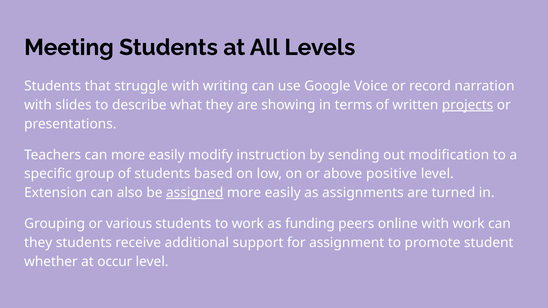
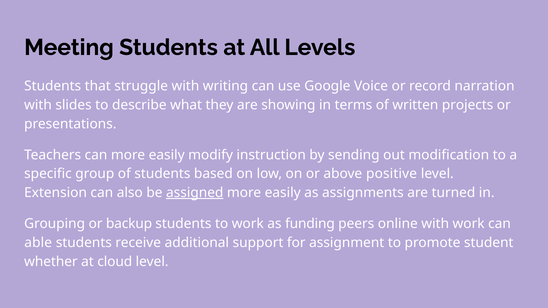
projects underline: present -> none
various: various -> backup
they at (38, 243): they -> able
occur: occur -> cloud
